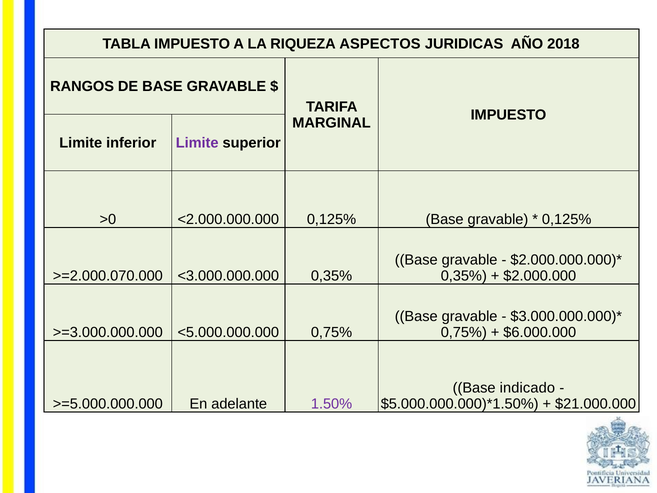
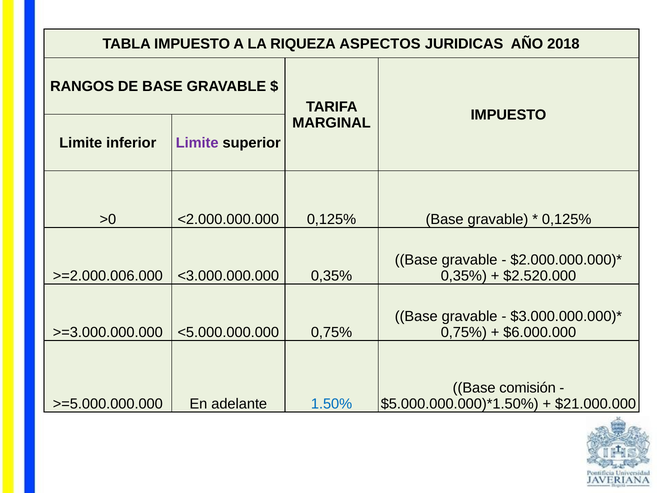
>=2.000.070.000: >=2.000.070.000 -> >=2.000.006.000
$2.000.000: $2.000.000 -> $2.520.000
indicado: indicado -> comisión
1.50% colour: purple -> blue
